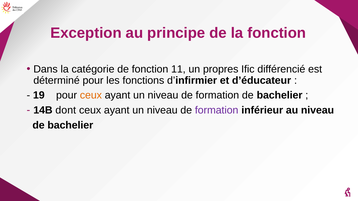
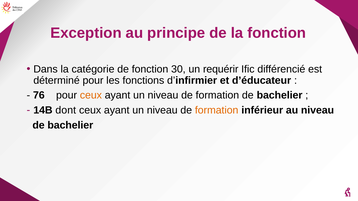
11: 11 -> 30
propres: propres -> requérir
19: 19 -> 76
formation at (217, 110) colour: purple -> orange
